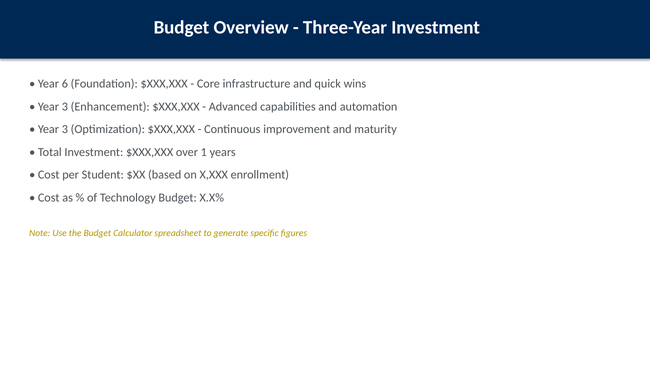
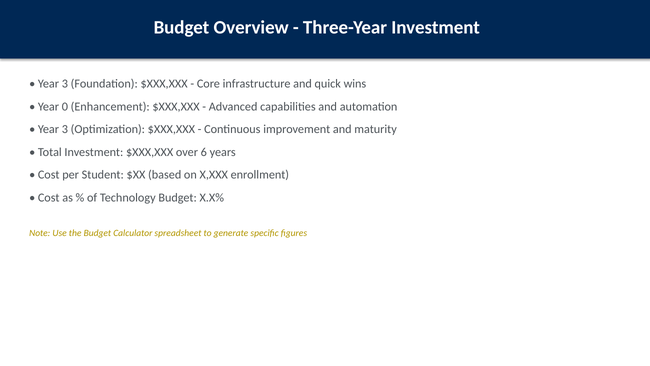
6 at (65, 84): 6 -> 3
3 at (65, 106): 3 -> 0
1: 1 -> 6
